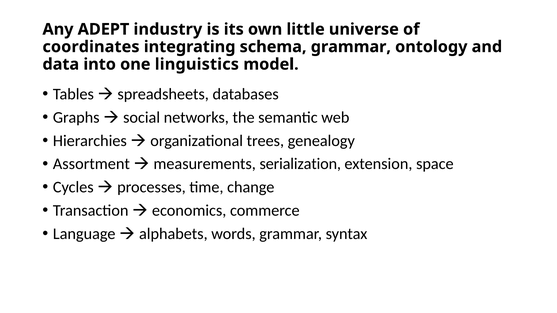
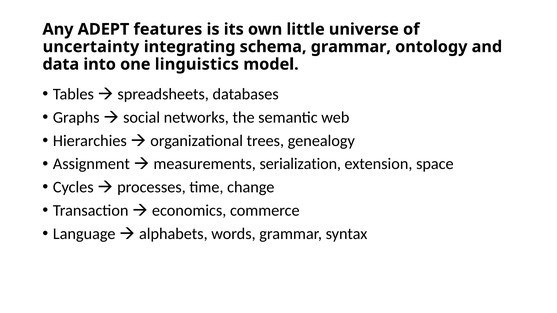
industry: industry -> features
coordinates: coordinates -> uncertainty
Assortment: Assortment -> Assignment
